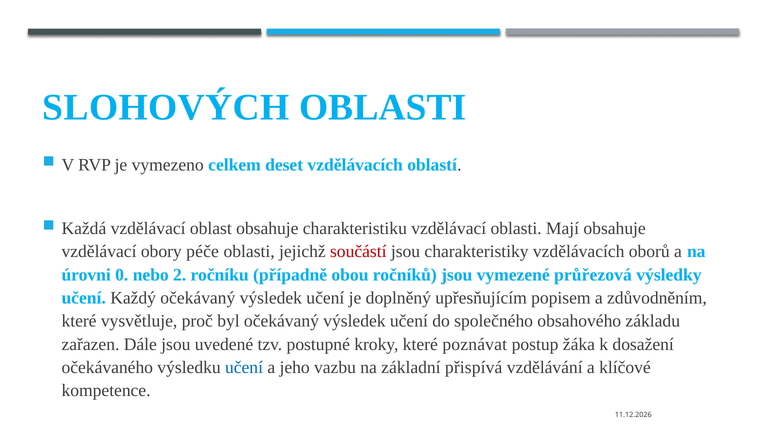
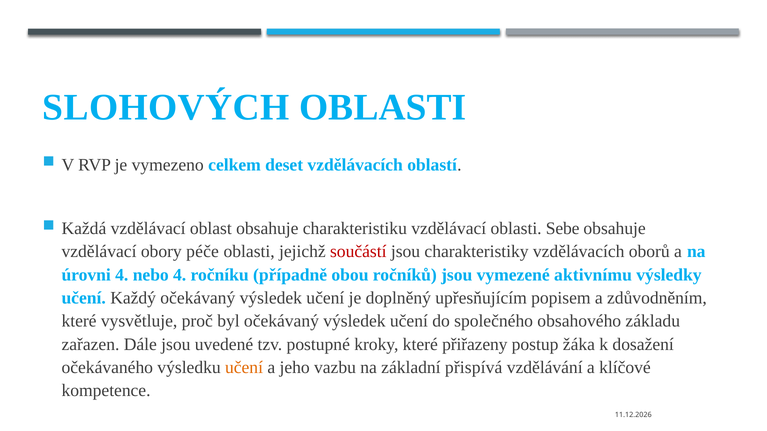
Mají: Mají -> Sebe
úrovni 0: 0 -> 4
nebo 2: 2 -> 4
průřezová: průřezová -> aktivnímu
poznávat: poznávat -> přiřazeny
učení at (244, 368) colour: blue -> orange
